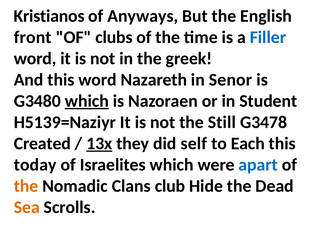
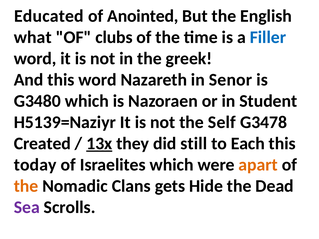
Kristianos: Kristianos -> Educated
Anyways: Anyways -> Anointed
front: front -> what
which at (87, 101) underline: present -> none
Still: Still -> Self
self: self -> still
apart colour: blue -> orange
club: club -> gets
Sea colour: orange -> purple
